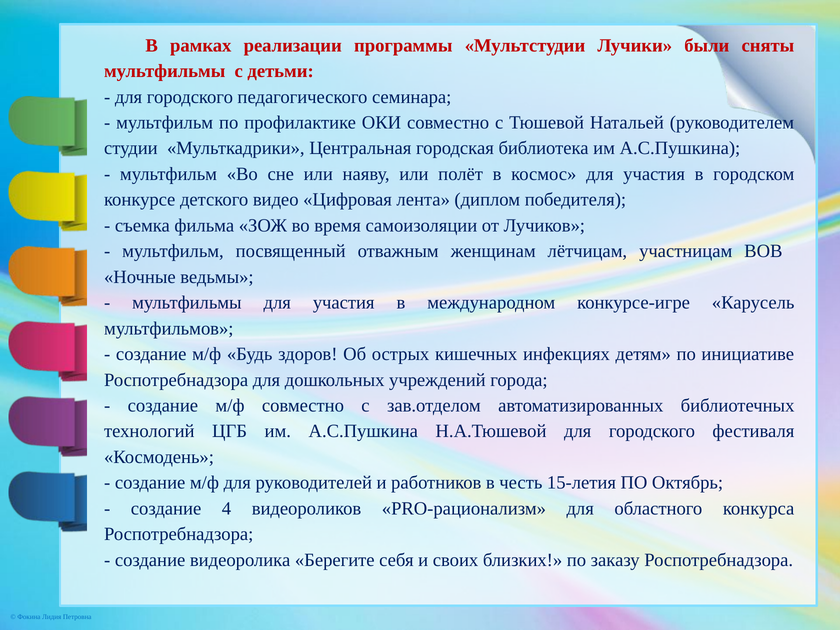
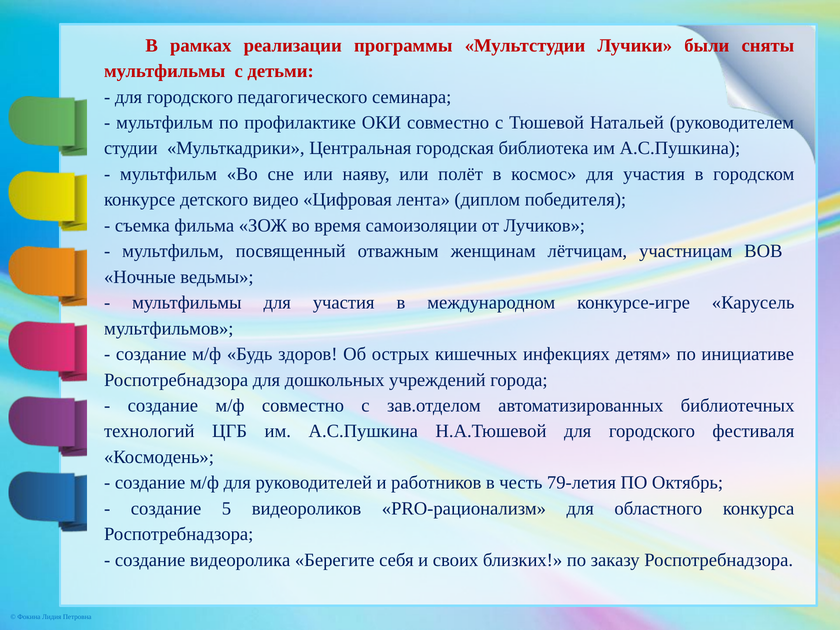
15-летия: 15-летия -> 79-летия
4: 4 -> 5
